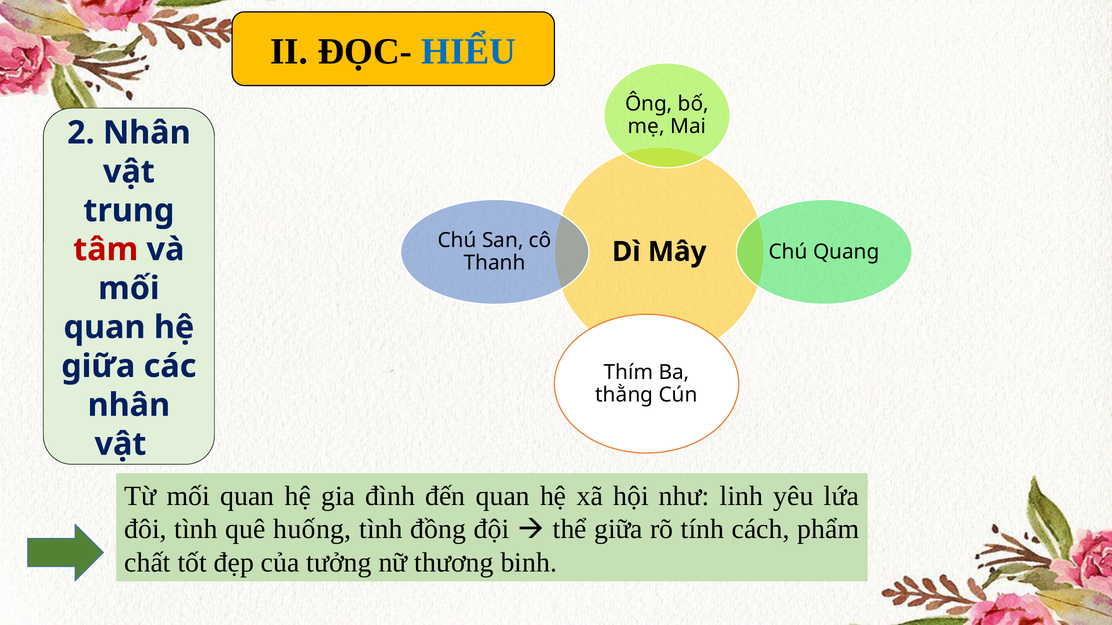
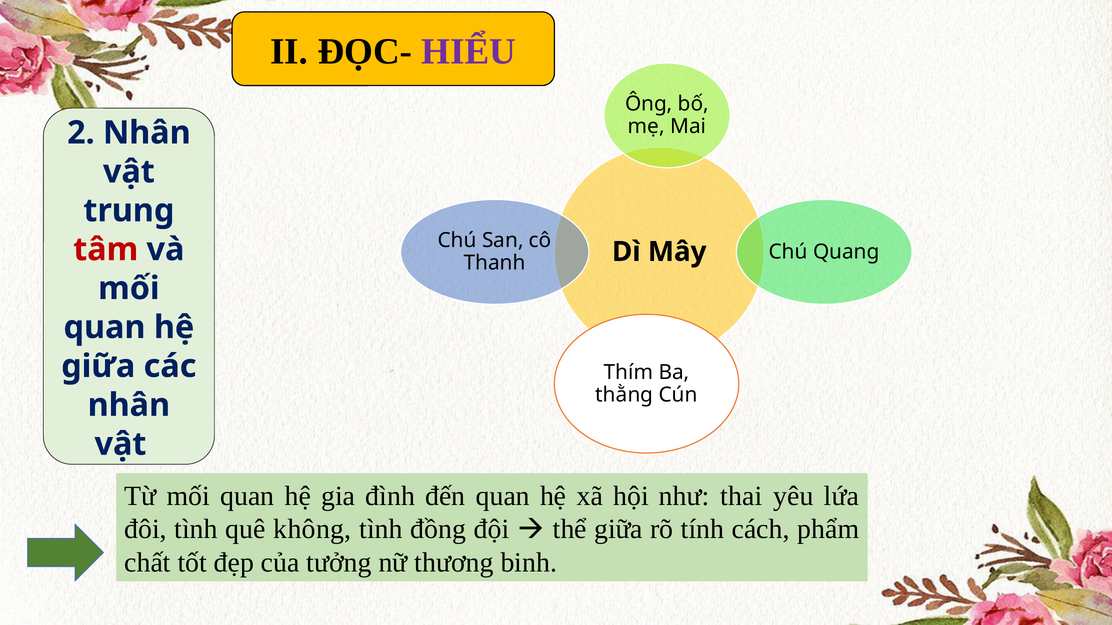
HIỂU colour: blue -> purple
linh: linh -> thai
huống: huống -> không
